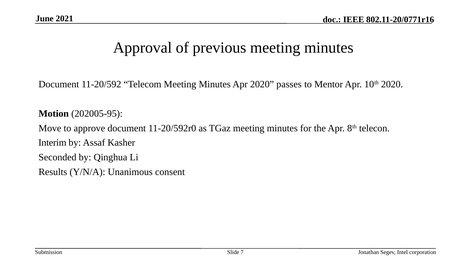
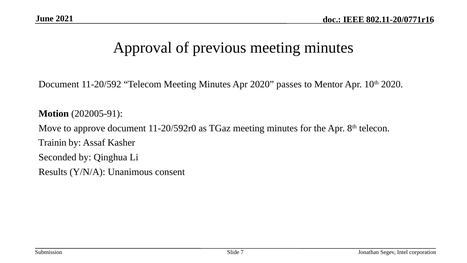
202005-95: 202005-95 -> 202005-91
Interim: Interim -> Trainin
